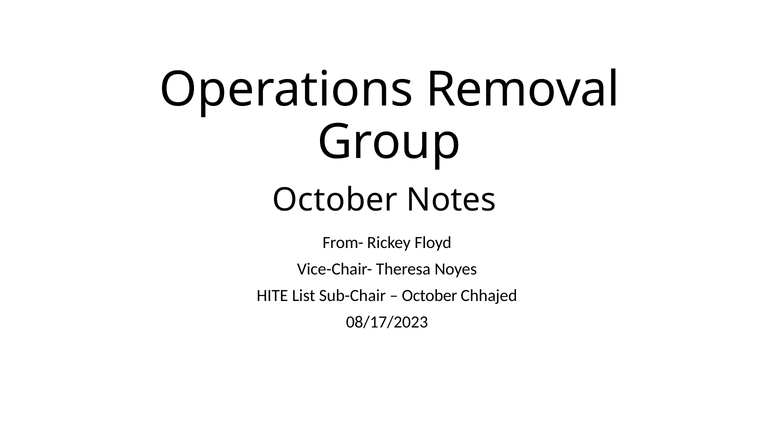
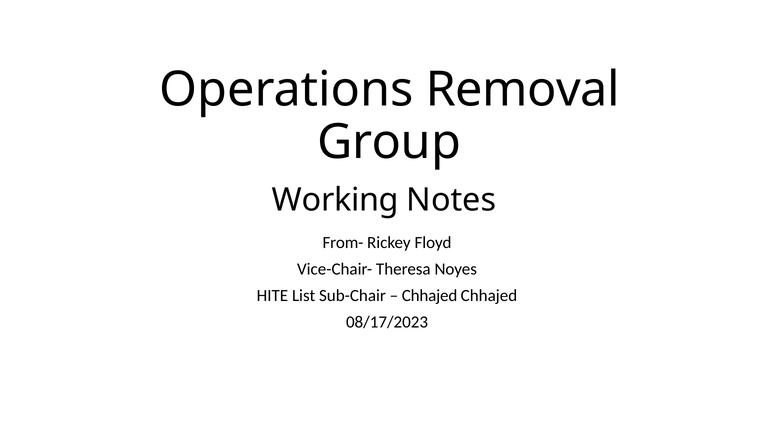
October at (335, 200): October -> Working
October at (430, 295): October -> Chhajed
